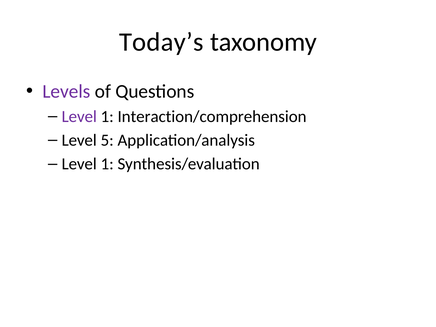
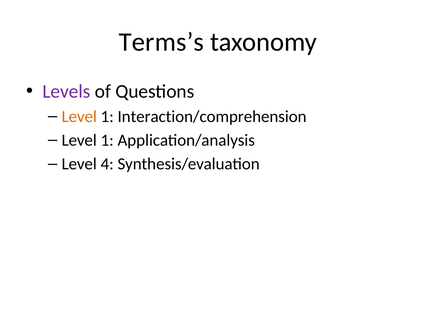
Today’s: Today’s -> Terms’s
Level at (79, 117) colour: purple -> orange
5 at (107, 140): 5 -> 1
1 at (107, 164): 1 -> 4
